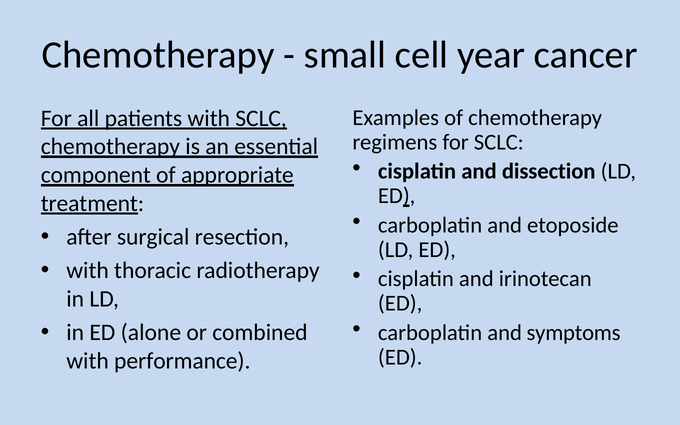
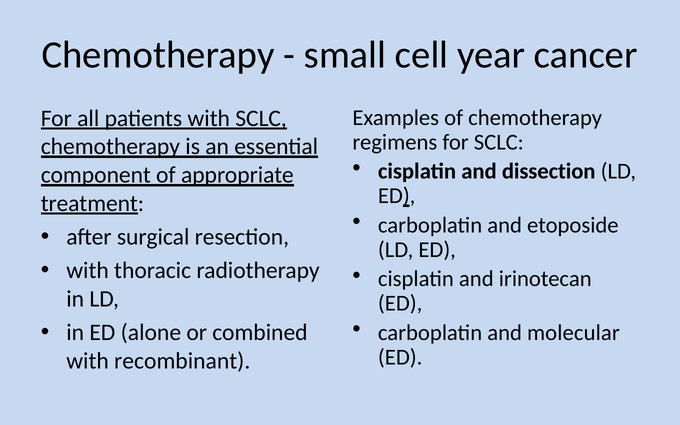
symptoms: symptoms -> molecular
performance: performance -> recombinant
